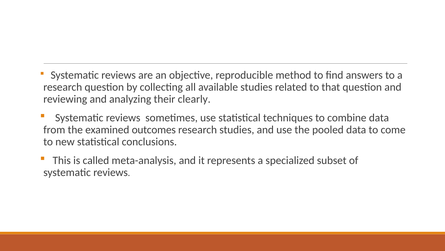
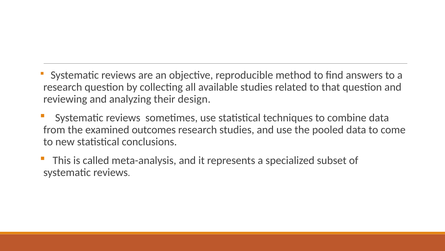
clearly: clearly -> design
